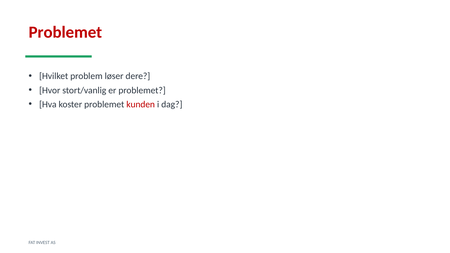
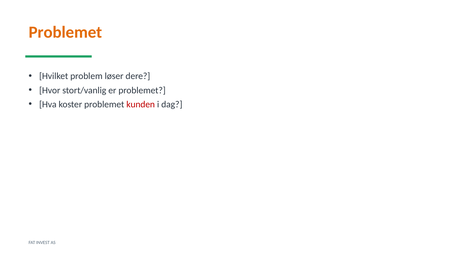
Problemet at (65, 32) colour: red -> orange
